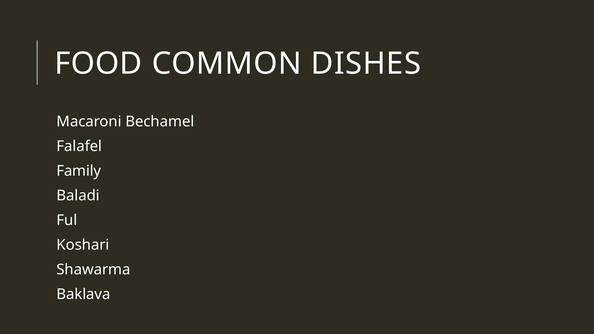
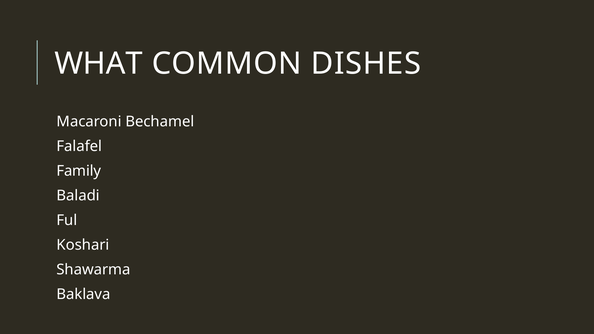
FOOD: FOOD -> WHAT
